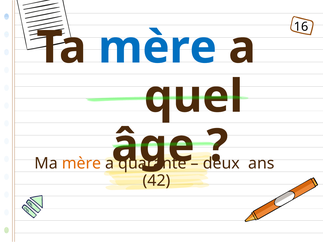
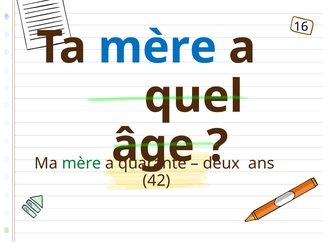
mère at (81, 164) colour: orange -> green
